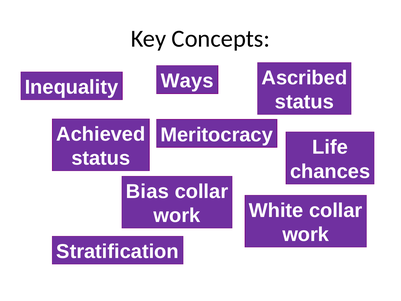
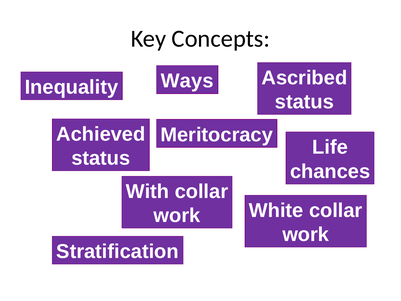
Bias: Bias -> With
